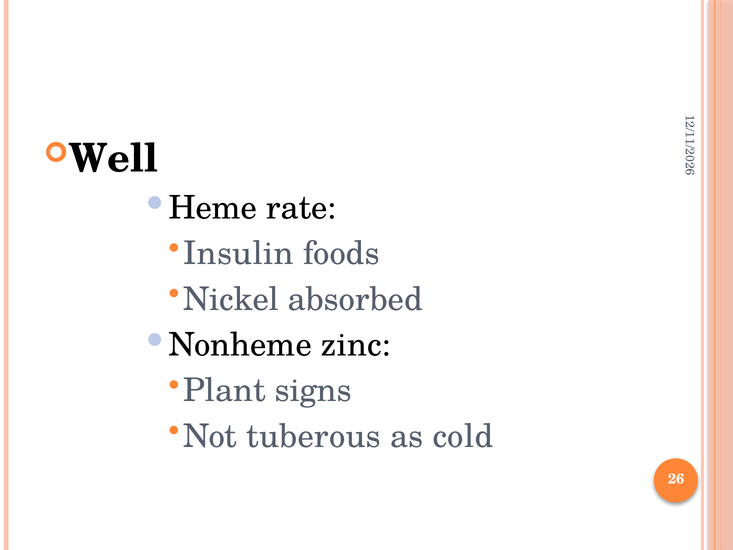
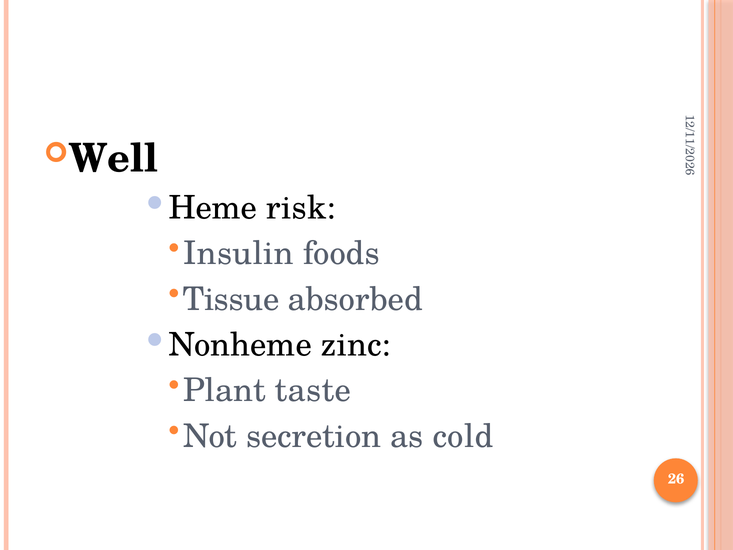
rate: rate -> risk
Nickel: Nickel -> Tissue
signs: signs -> taste
tuberous: tuberous -> secretion
